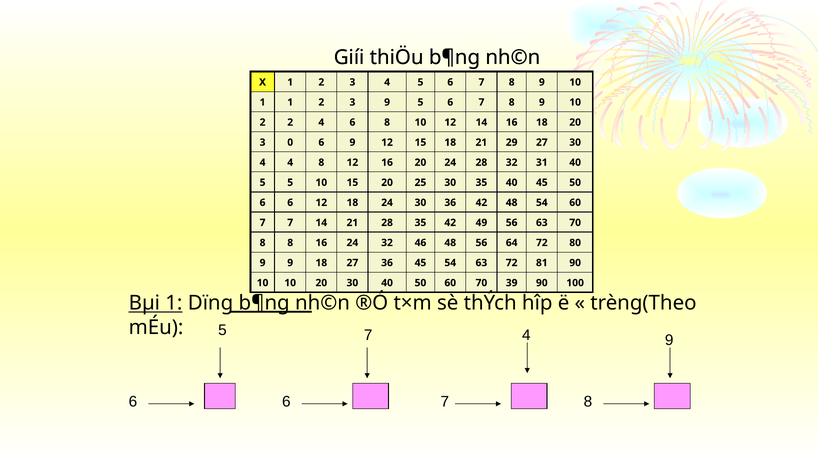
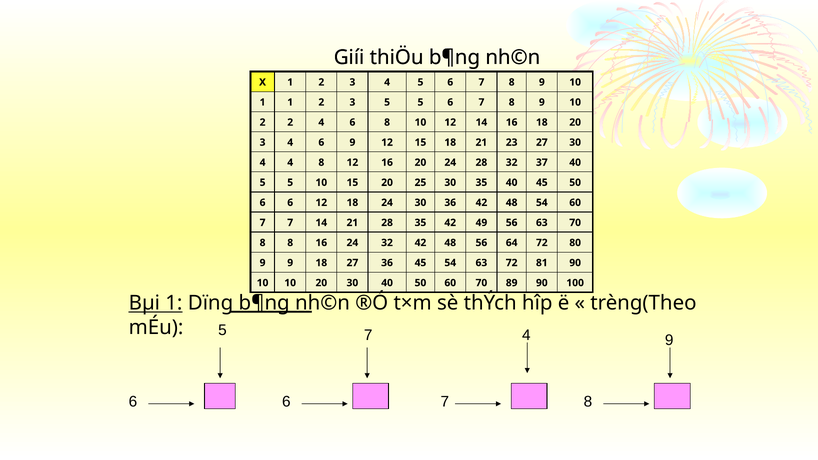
3 9: 9 -> 5
0 at (290, 142): 0 -> 4
29: 29 -> 23
31: 31 -> 37
32 46: 46 -> 42
39: 39 -> 89
